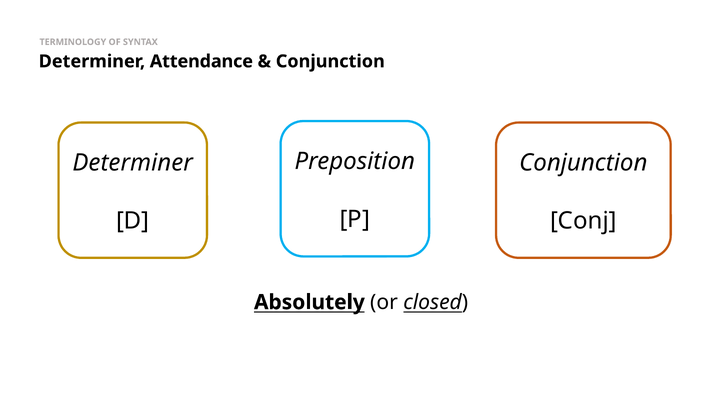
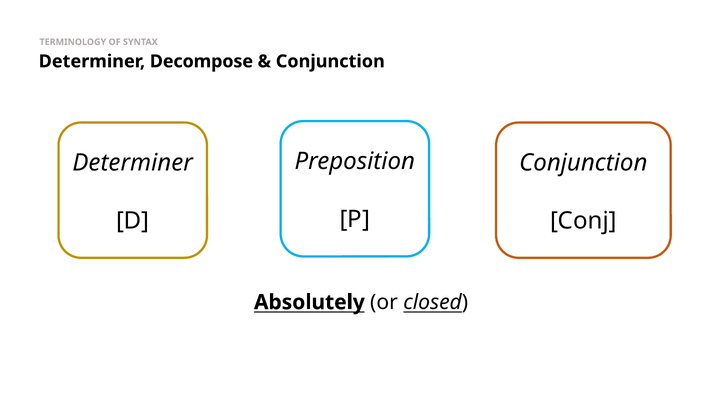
Attendance: Attendance -> Decompose
